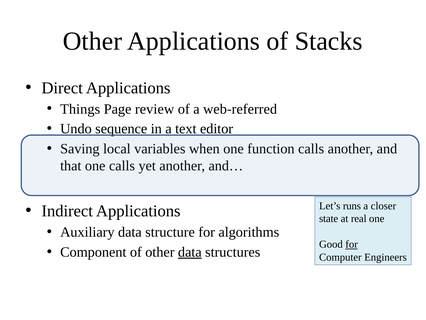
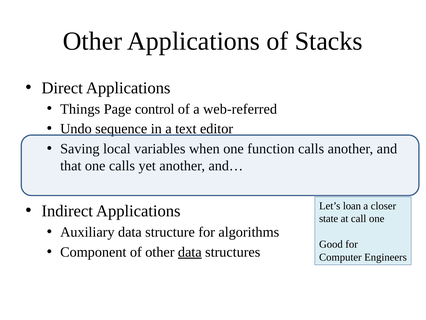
review: review -> control
runs: runs -> loan
real: real -> call
for at (352, 244) underline: present -> none
